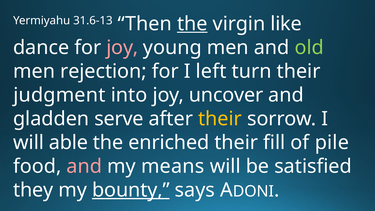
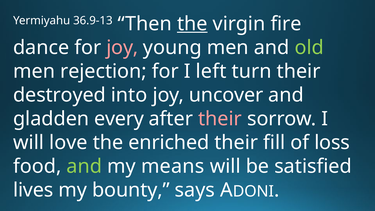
31.6-13: 31.6-13 -> 36.9-13
like: like -> fire
judgment: judgment -> destroyed
serve: serve -> every
their at (220, 119) colour: yellow -> pink
able: able -> love
pile: pile -> loss
and at (84, 166) colour: pink -> light green
they: they -> lives
bounty underline: present -> none
